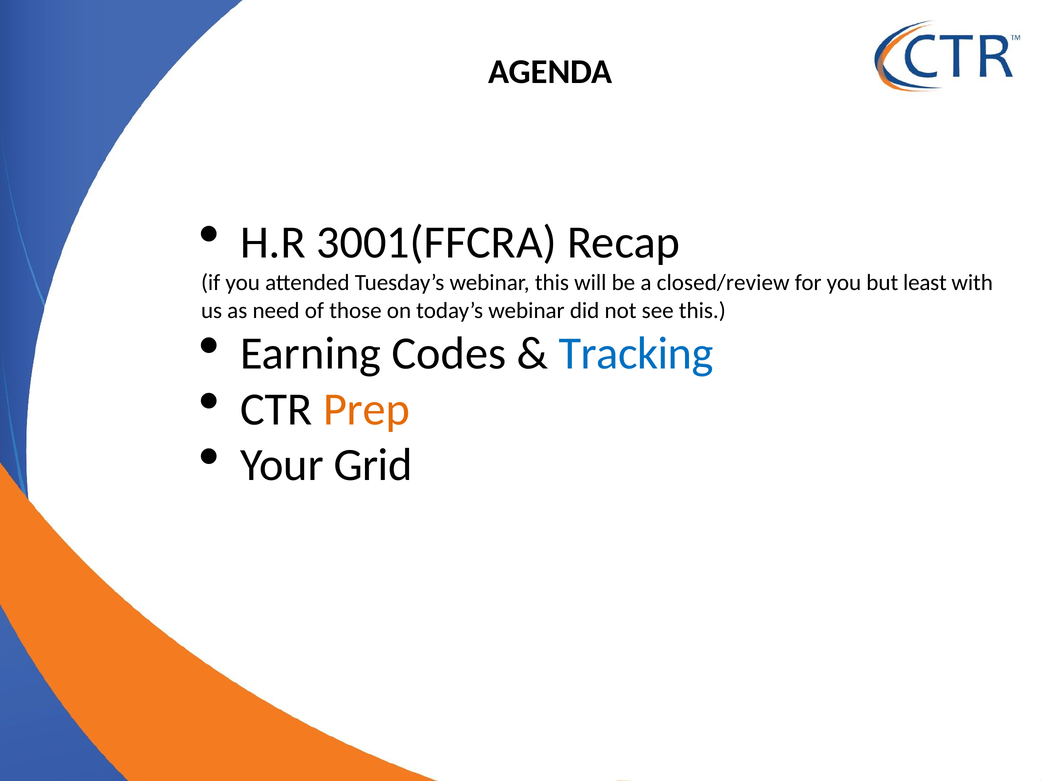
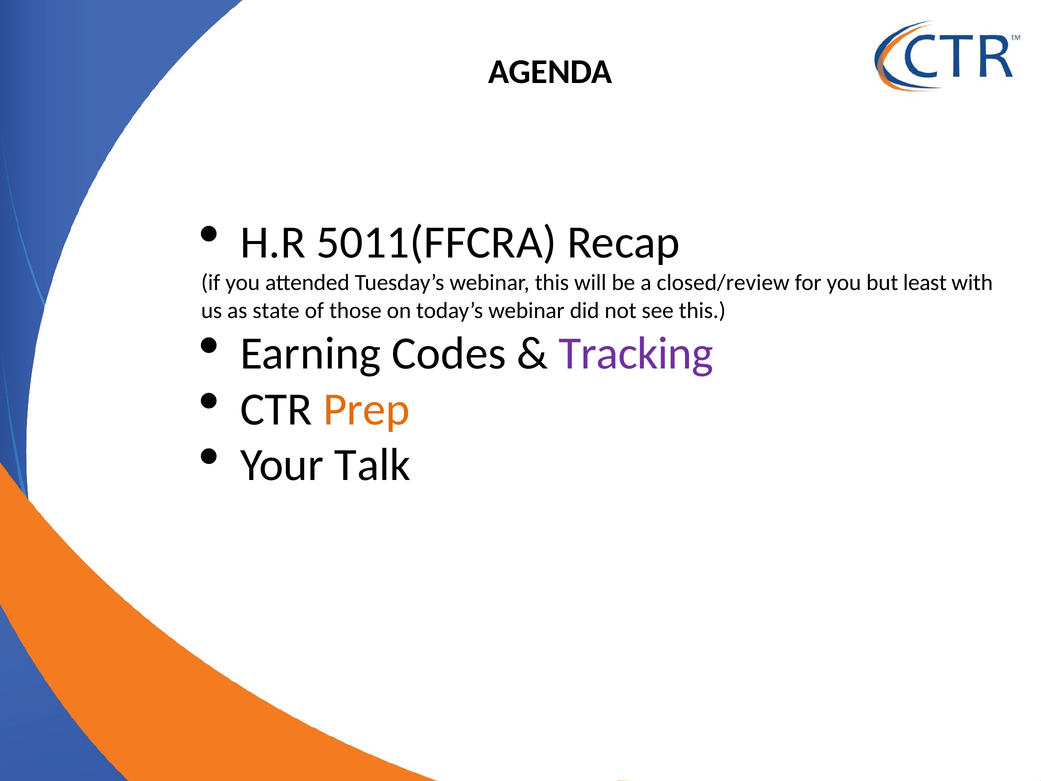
3001(FFCRA: 3001(FFCRA -> 5011(FFCRA
need: need -> state
Tracking colour: blue -> purple
Grid: Grid -> Talk
